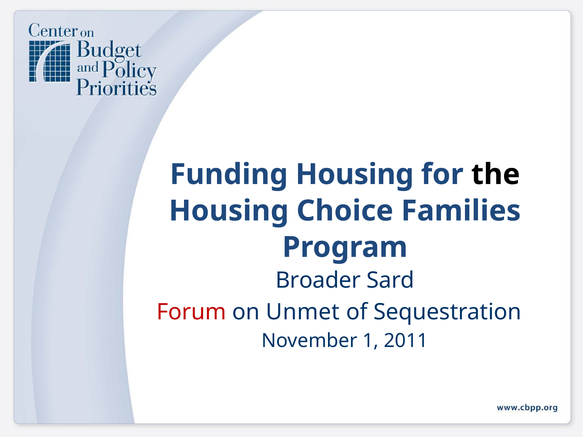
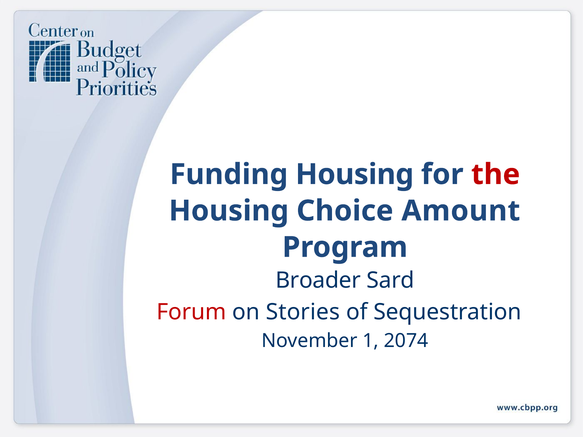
the colour: black -> red
Families: Families -> Amount
Unmet: Unmet -> Stories
2011: 2011 -> 2074
